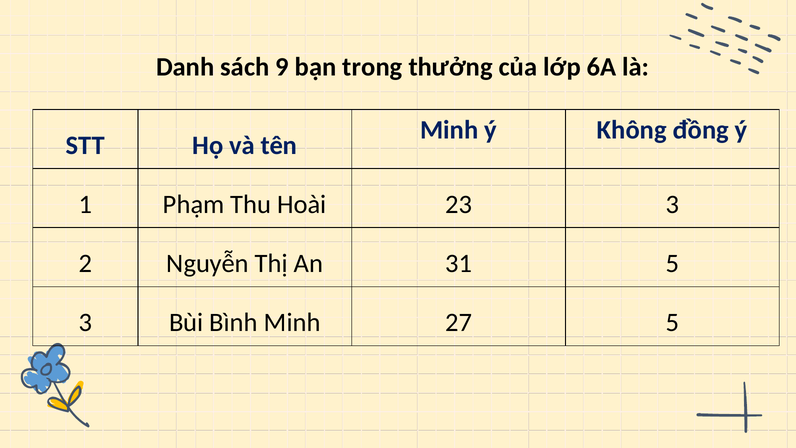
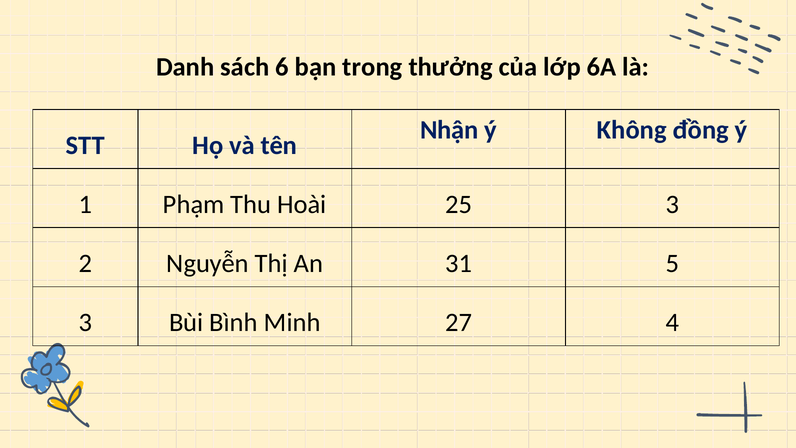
9: 9 -> 6
Minh at (449, 130): Minh -> Nhận
23: 23 -> 25
27 5: 5 -> 4
